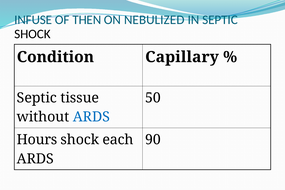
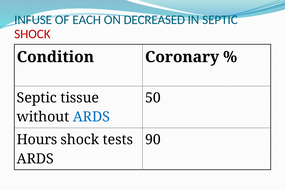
THEN: THEN -> EACH
NEBULIZED: NEBULIZED -> DECREASED
SHOCK at (32, 34) colour: black -> red
Capillary: Capillary -> Coronary
each: each -> tests
